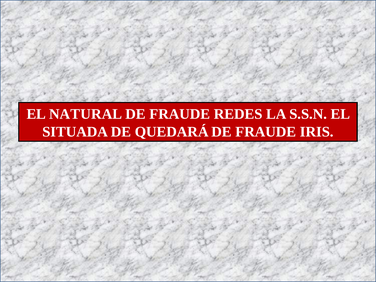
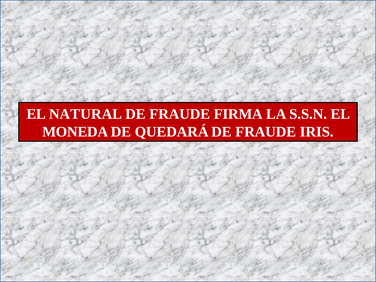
REDES: REDES -> FIRMA
SITUADA: SITUADA -> MONEDA
